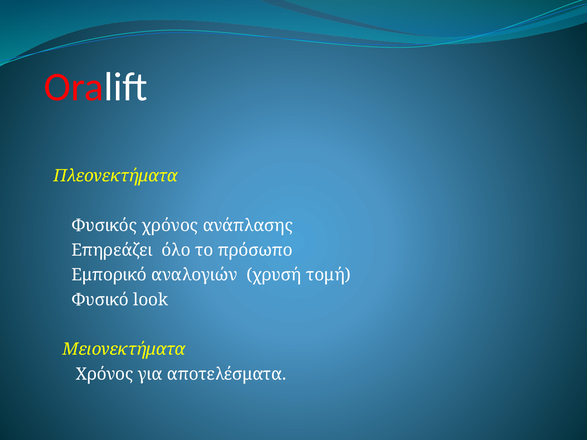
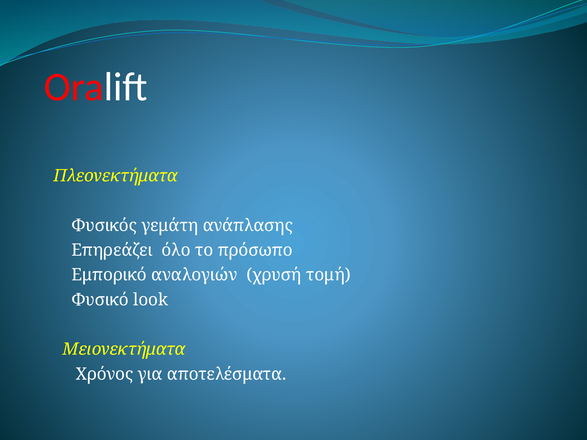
Φυσικός χρόνος: χρόνος -> γεμάτη
